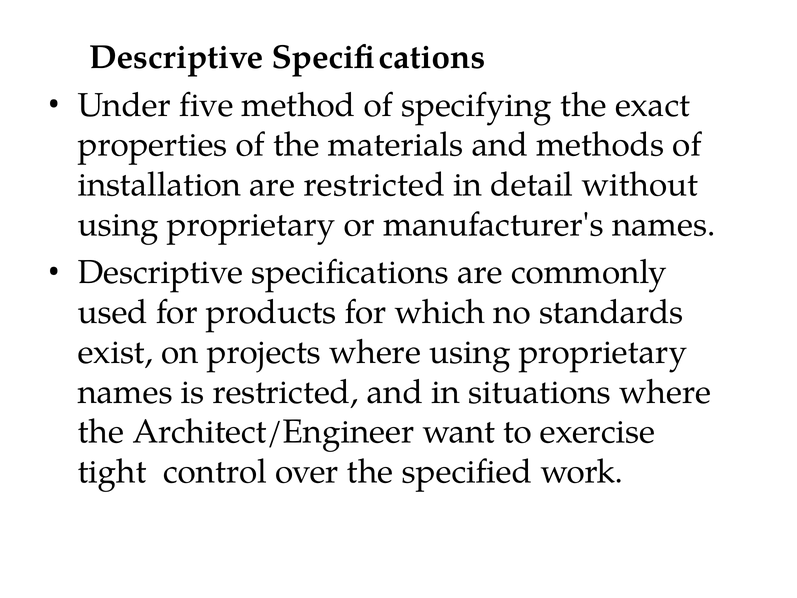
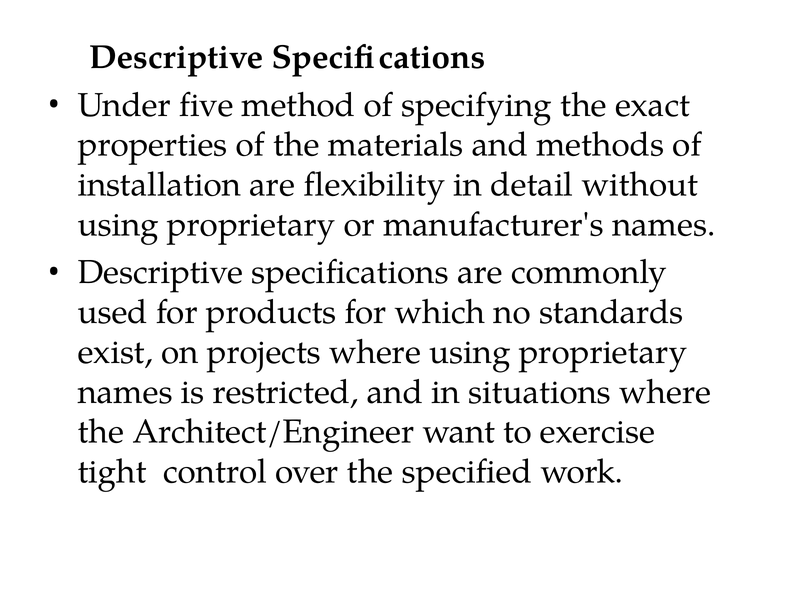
are restricted: restricted -> flexibility
